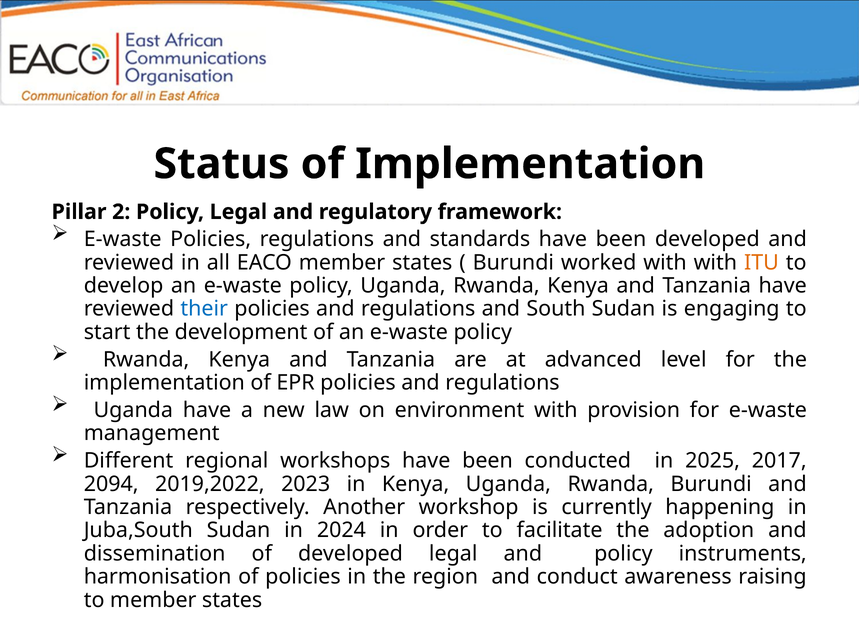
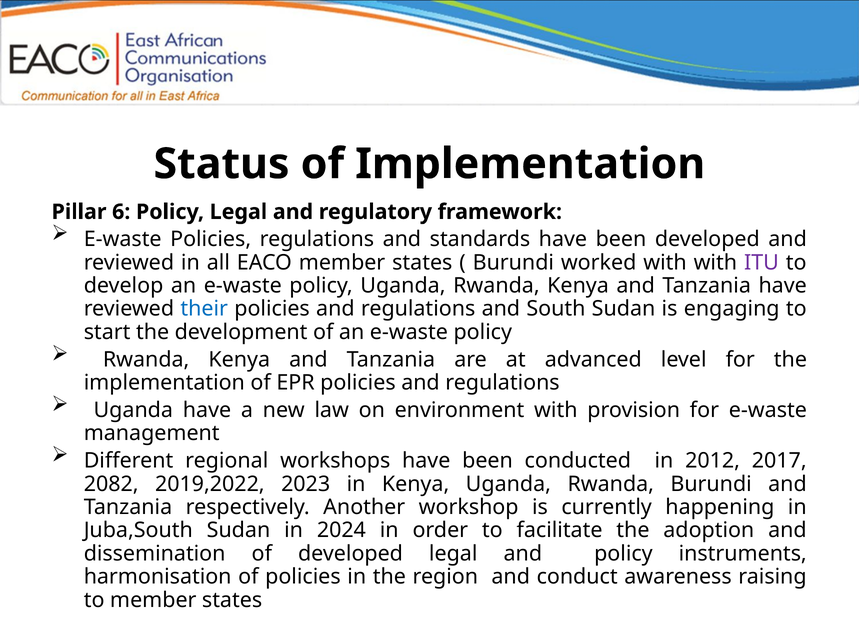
2: 2 -> 6
ITU colour: orange -> purple
2025: 2025 -> 2012
2094: 2094 -> 2082
